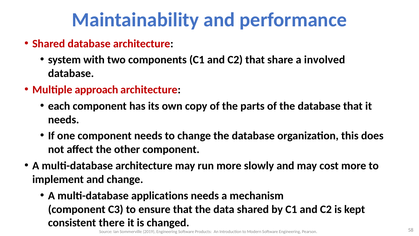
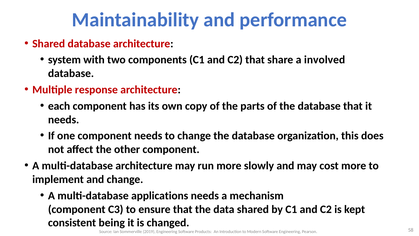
approach: approach -> response
there: there -> being
